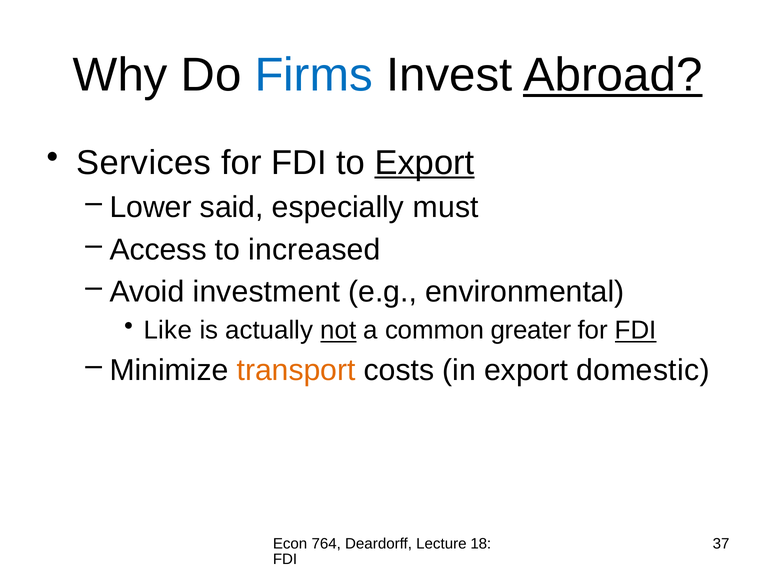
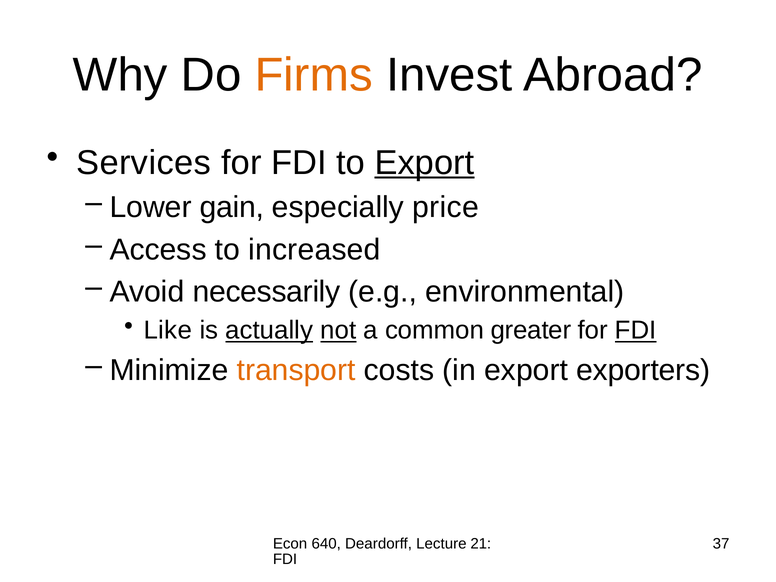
Firms colour: blue -> orange
Abroad underline: present -> none
said: said -> gain
must: must -> price
investment: investment -> necessarily
actually underline: none -> present
domestic: domestic -> exporters
764: 764 -> 640
18: 18 -> 21
